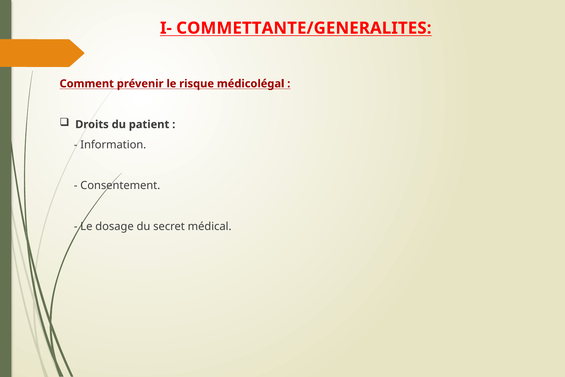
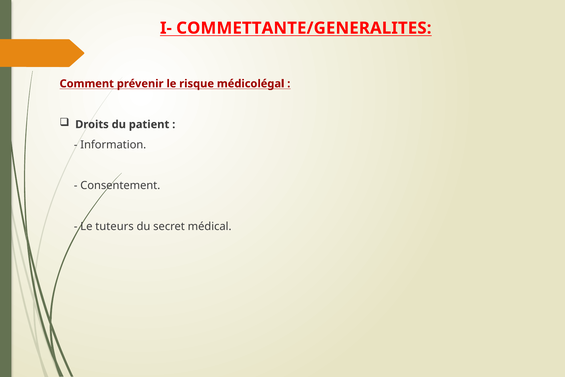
dosage: dosage -> tuteurs
